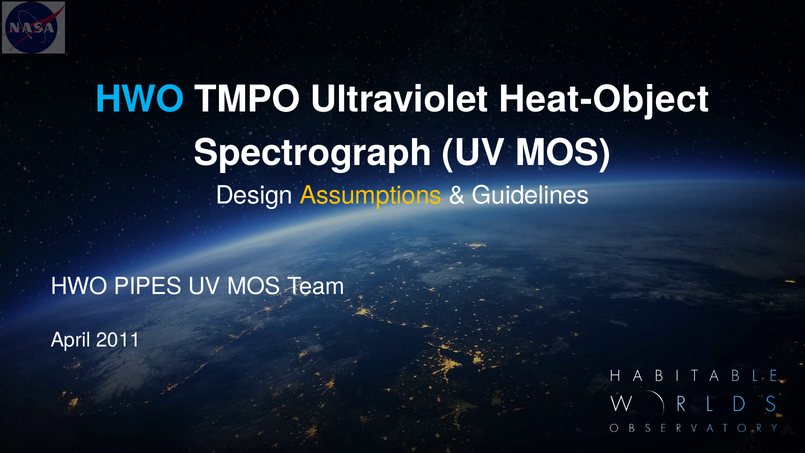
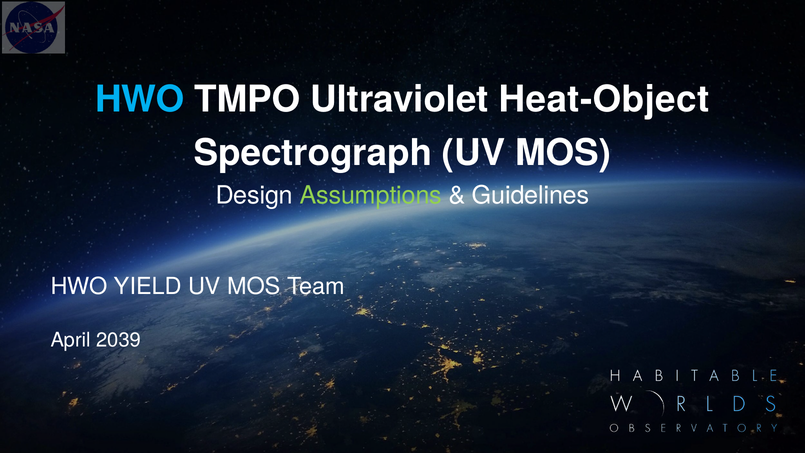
Assumptions colour: yellow -> light green
PIPES: PIPES -> YIELD
2011: 2011 -> 2039
